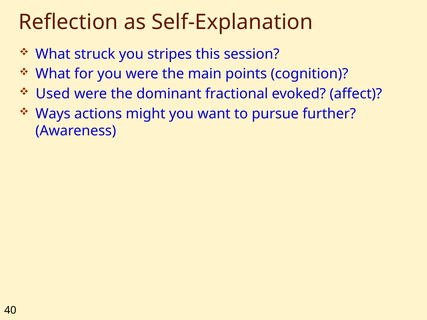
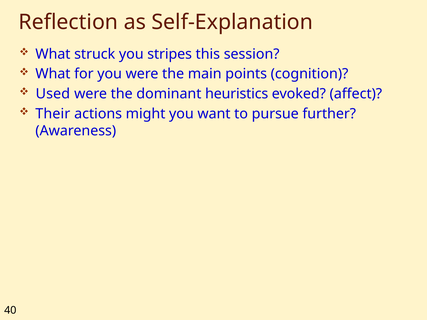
fractional: fractional -> heuristics
Ways: Ways -> Their
